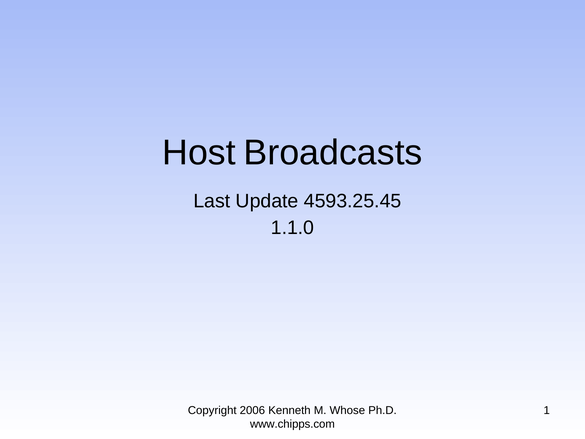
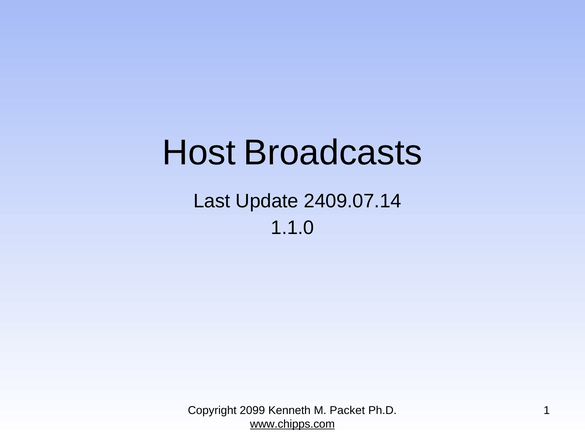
4593.25.45: 4593.25.45 -> 2409.07.14
2006: 2006 -> 2099
Whose: Whose -> Packet
www.chipps.com underline: none -> present
